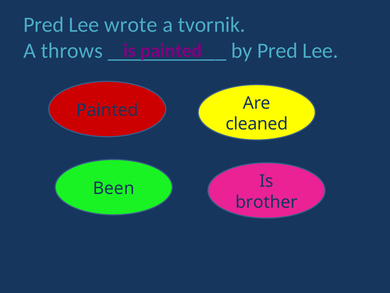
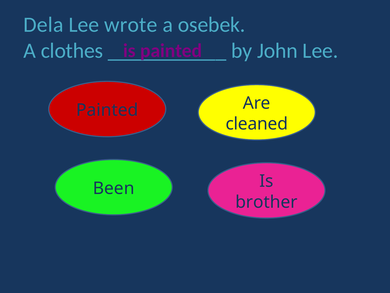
Pred at (44, 25): Pred -> Dela
tvornik: tvornik -> osebek
throws: throws -> clothes
by Pred: Pred -> John
